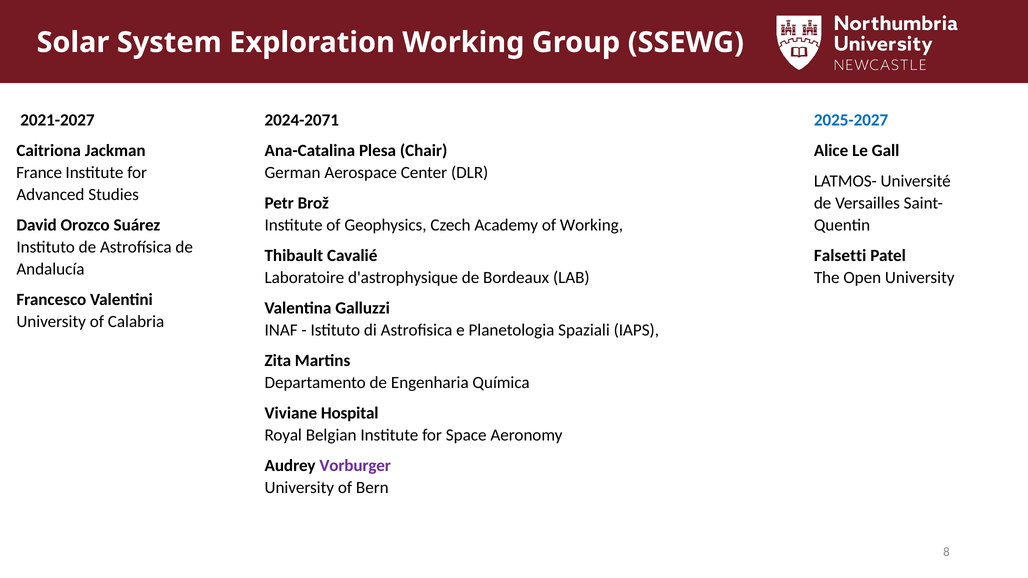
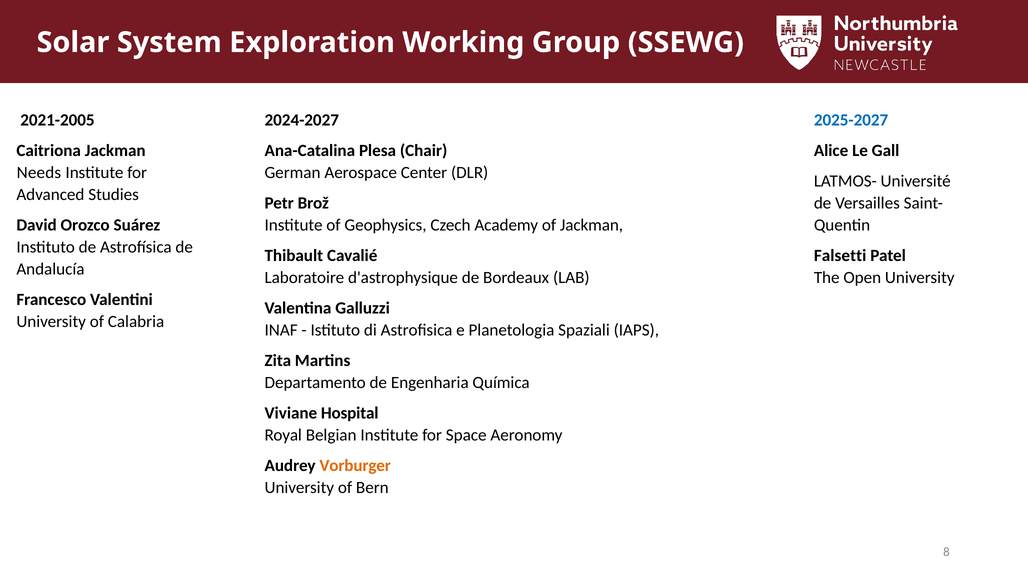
2021-2027: 2021-2027 -> 2021-2005
2024-2071: 2024-2071 -> 2024-2027
France: France -> Needs
of Working: Working -> Jackman
Vorburger colour: purple -> orange
